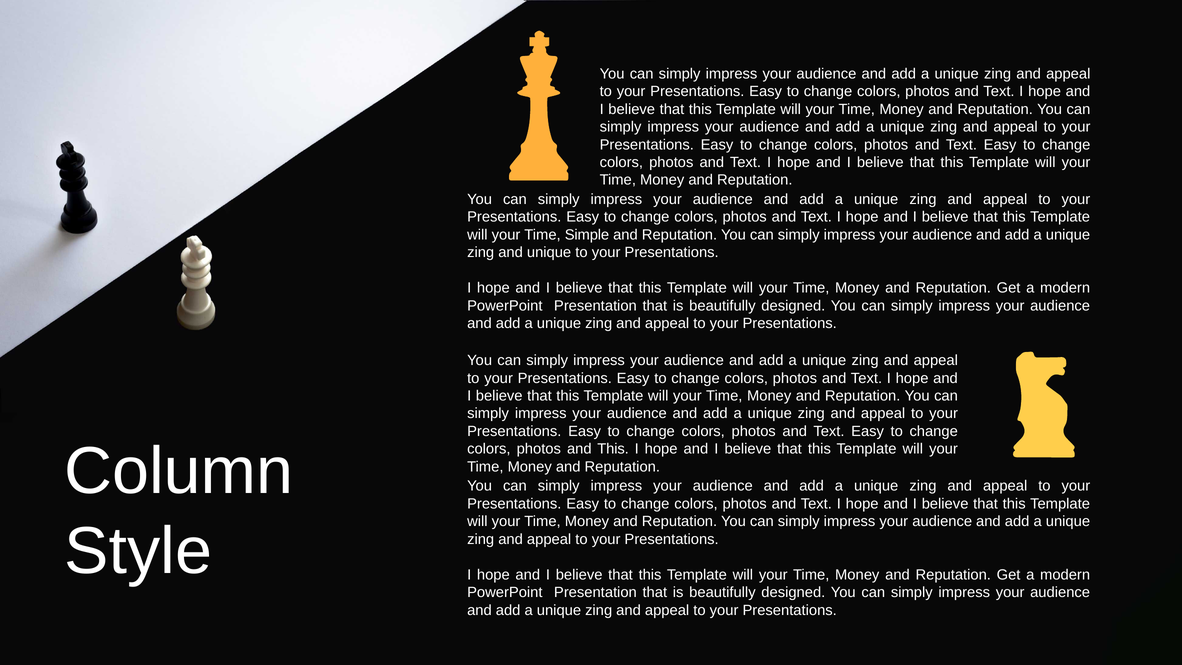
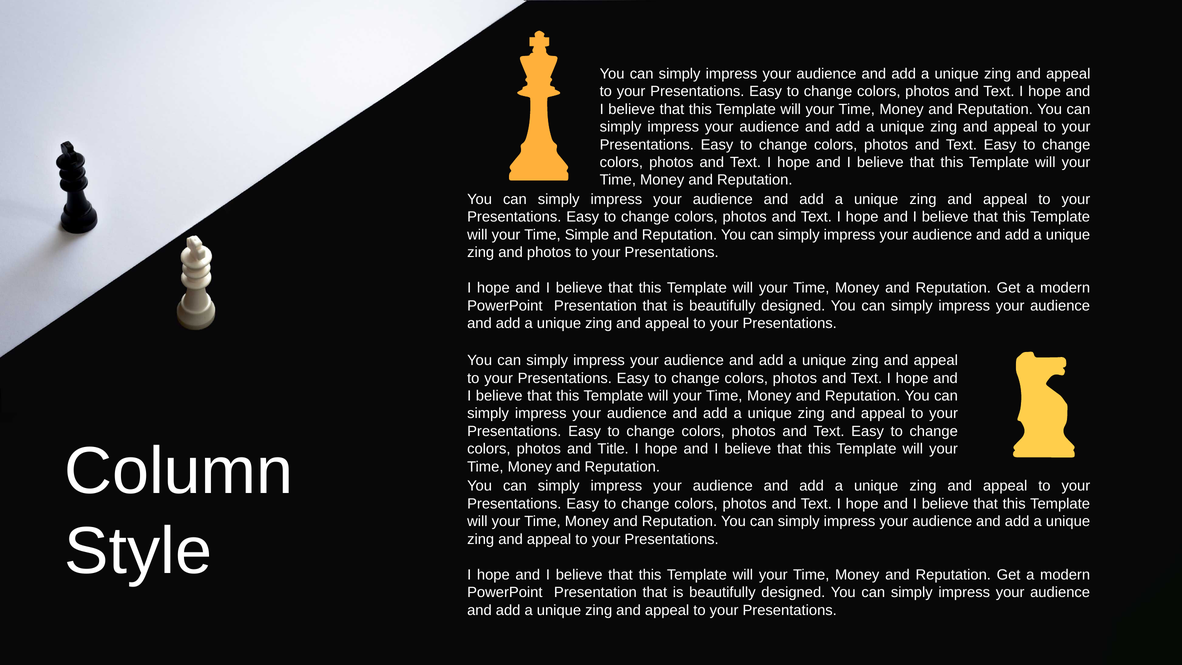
and unique: unique -> photos
and This: This -> Title
